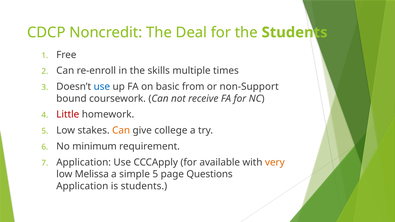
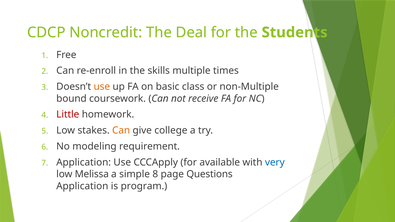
use at (102, 87) colour: blue -> orange
from: from -> class
non-Support: non-Support -> non-Multiple
minimum: minimum -> modeling
very colour: orange -> blue
simple 5: 5 -> 8
is students: students -> program
